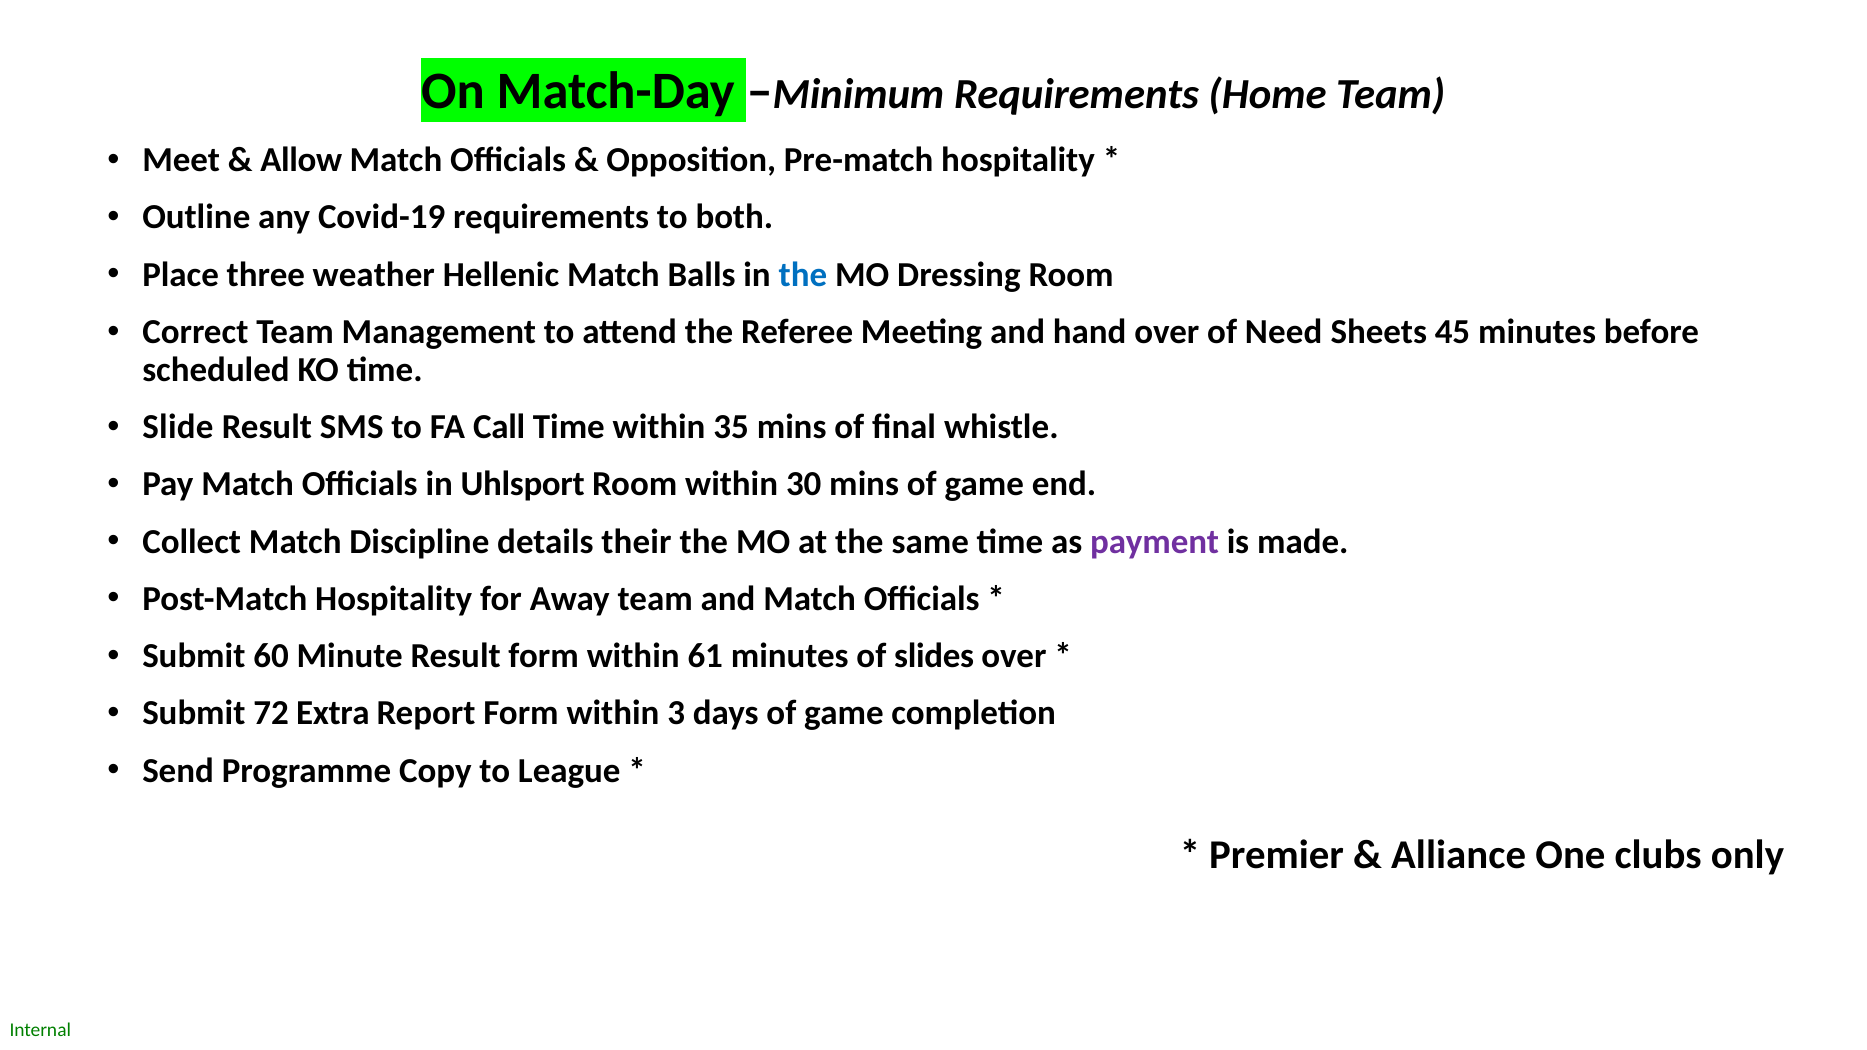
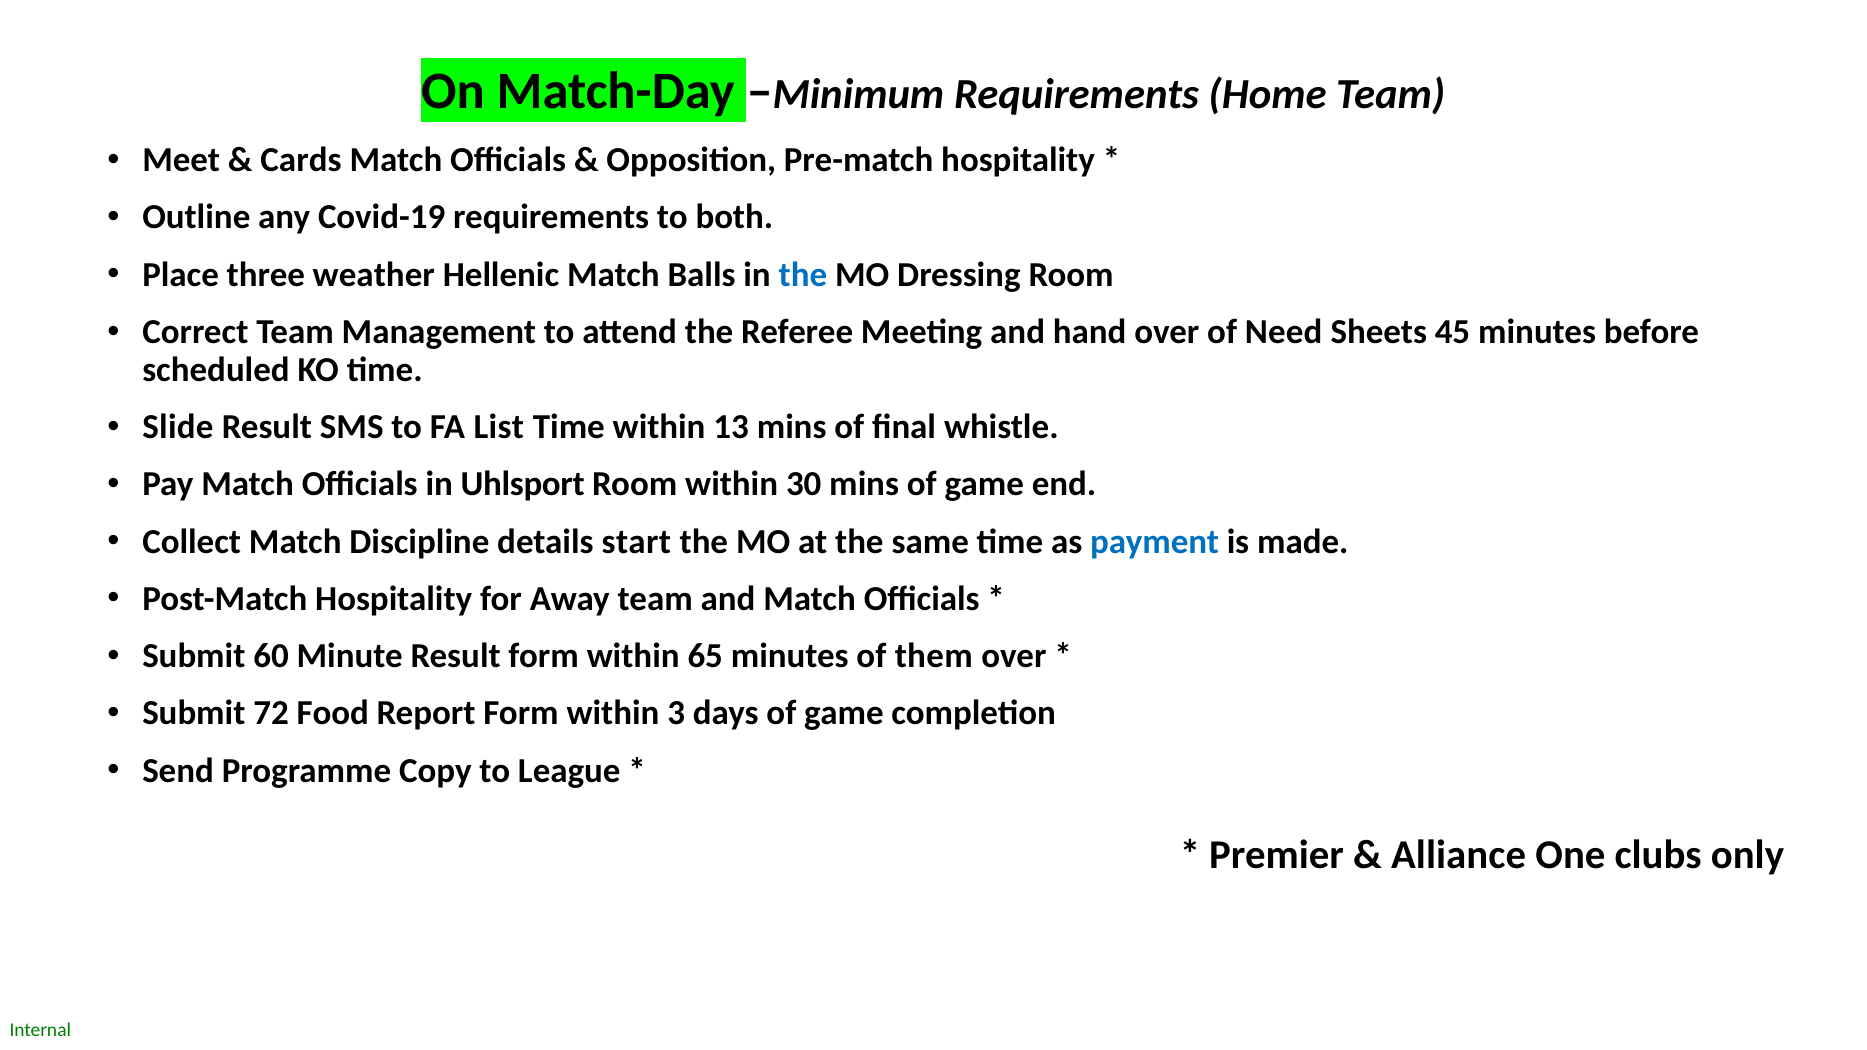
Allow: Allow -> Cards
Call: Call -> List
35: 35 -> 13
their: their -> start
payment colour: purple -> blue
61: 61 -> 65
slides: slides -> them
Extra: Extra -> Food
